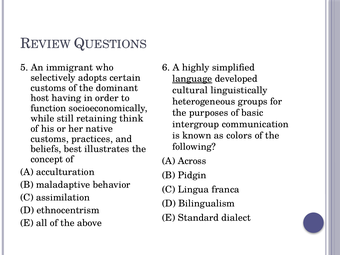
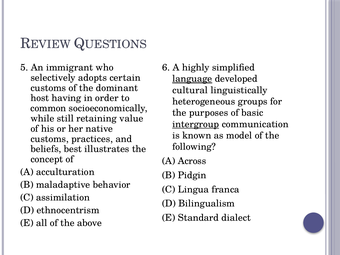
function: function -> common
think: think -> value
intergroup underline: none -> present
colors: colors -> model
